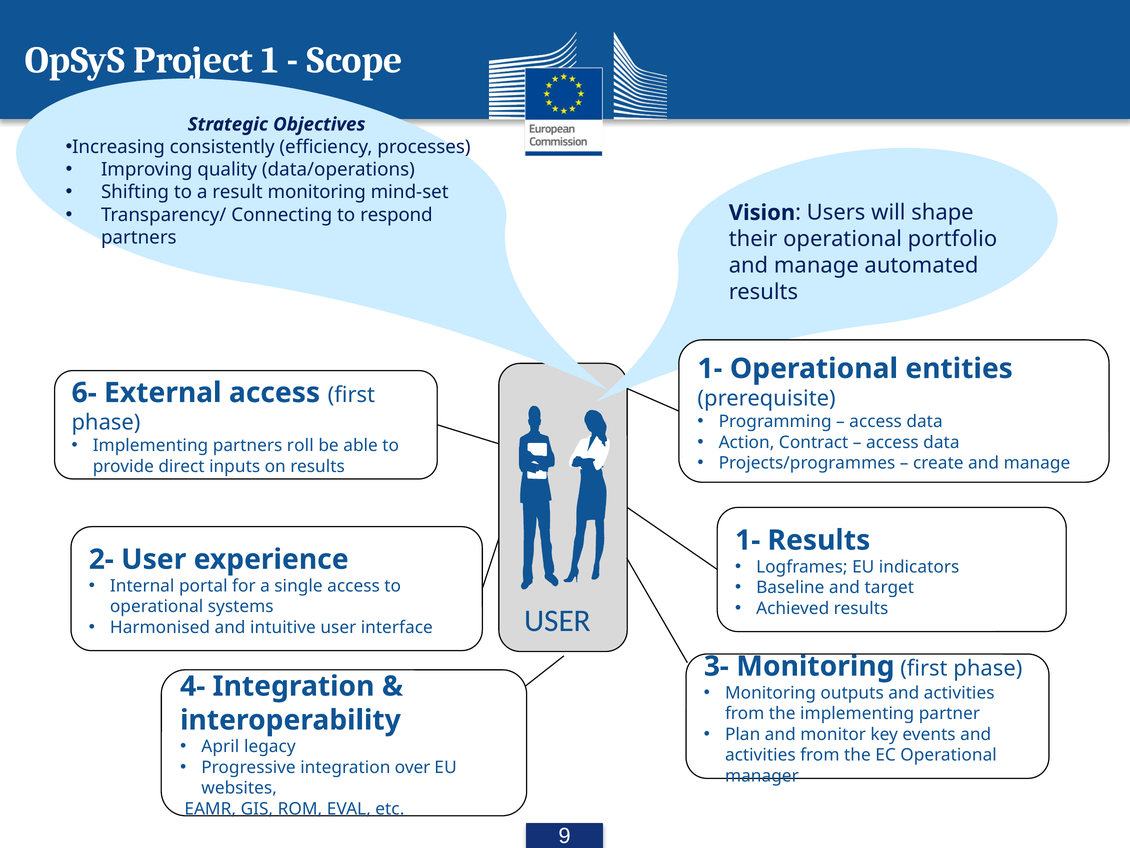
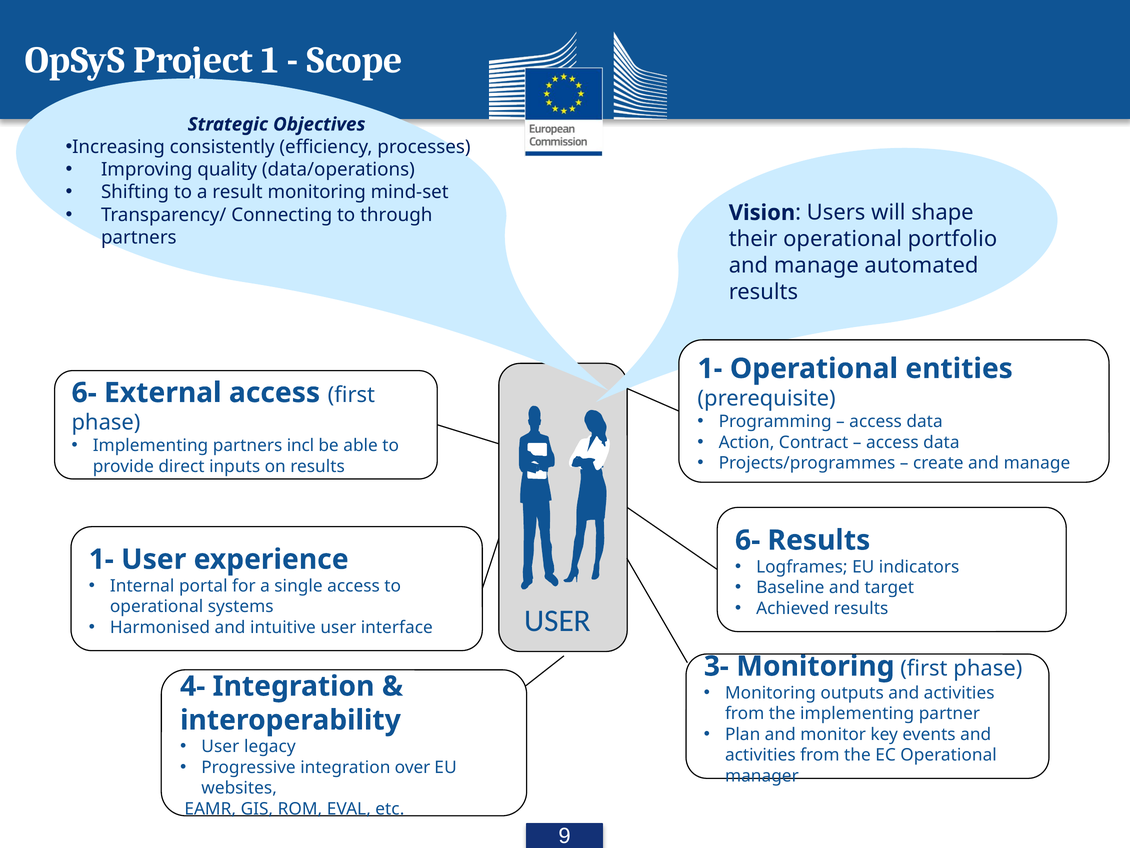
respond: respond -> through
roll: roll -> incl
1- at (748, 540): 1- -> 6-
2- at (101, 559): 2- -> 1-
April at (220, 746): April -> User
